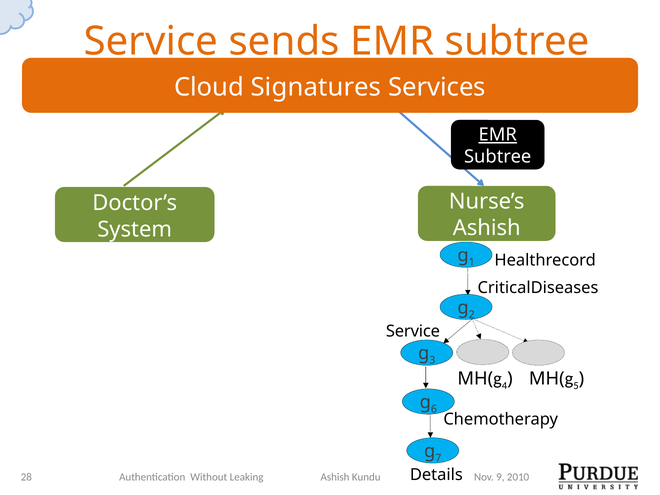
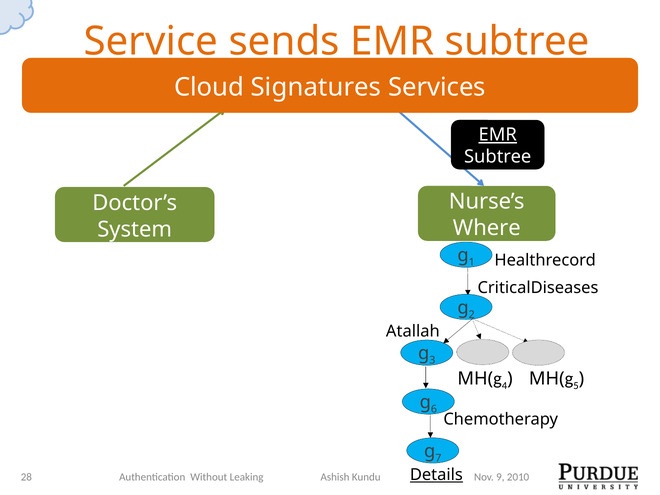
Ashish at (487, 228): Ashish -> Where
Service at (413, 331): Service -> Atallah
Details underline: none -> present
